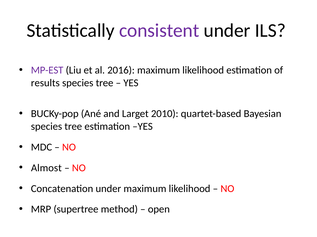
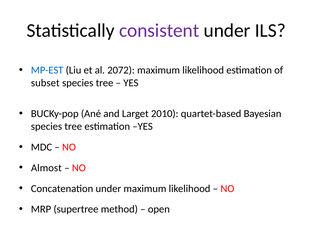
MP-EST colour: purple -> blue
2016: 2016 -> 2072
results: results -> subset
